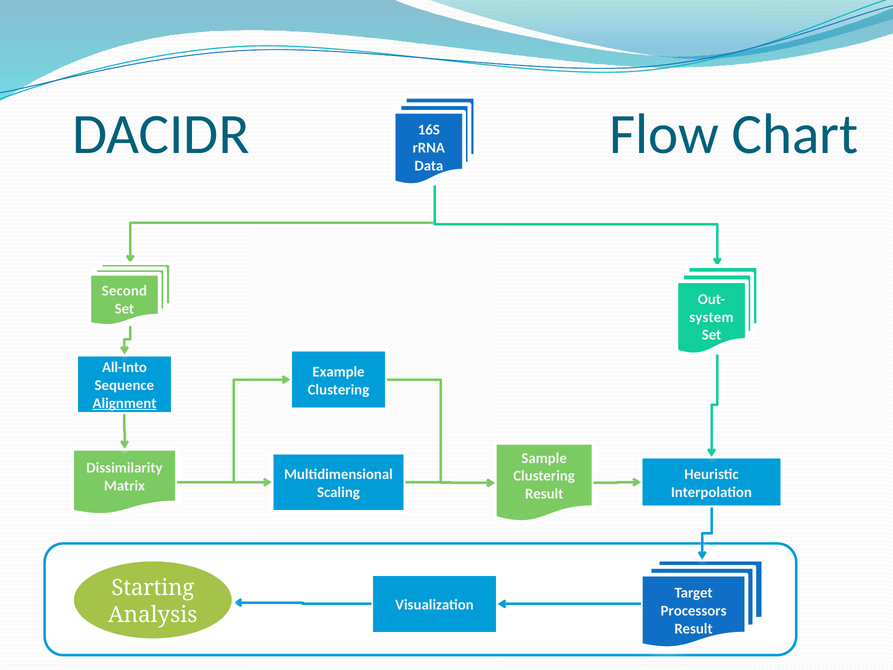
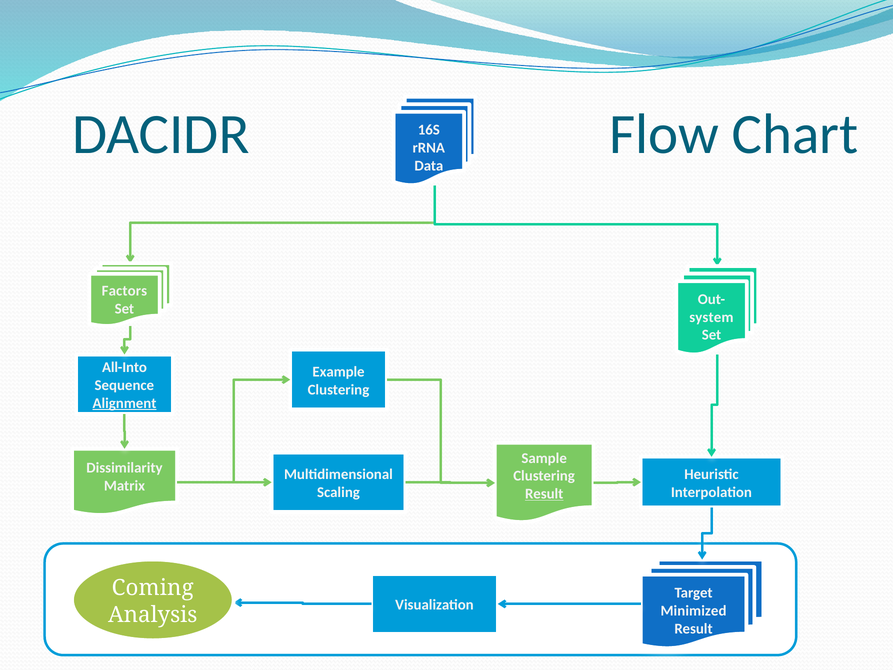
Second: Second -> Factors
Result at (544, 494) underline: none -> present
Starting: Starting -> Coming
Processors: Processors -> Minimized
